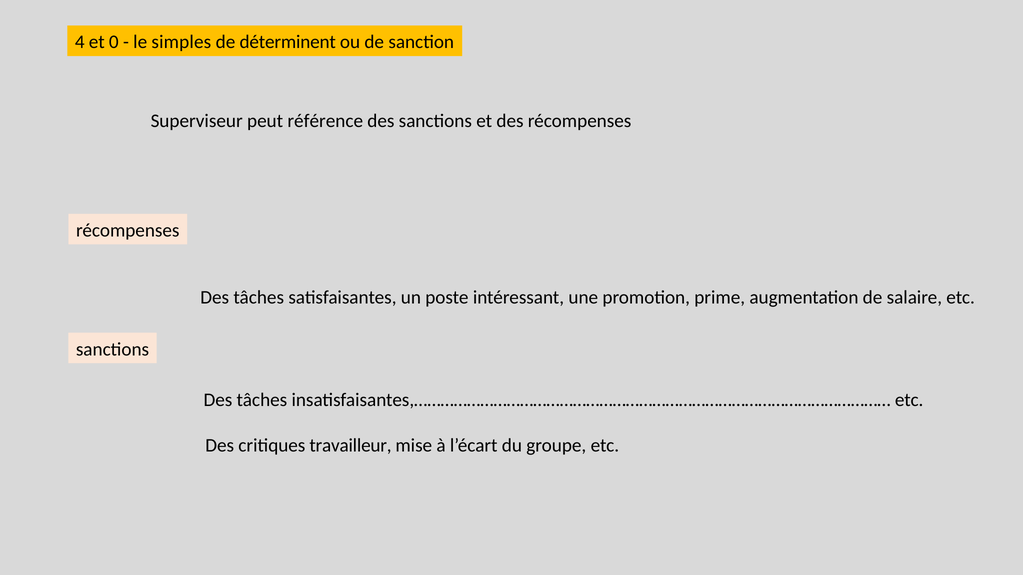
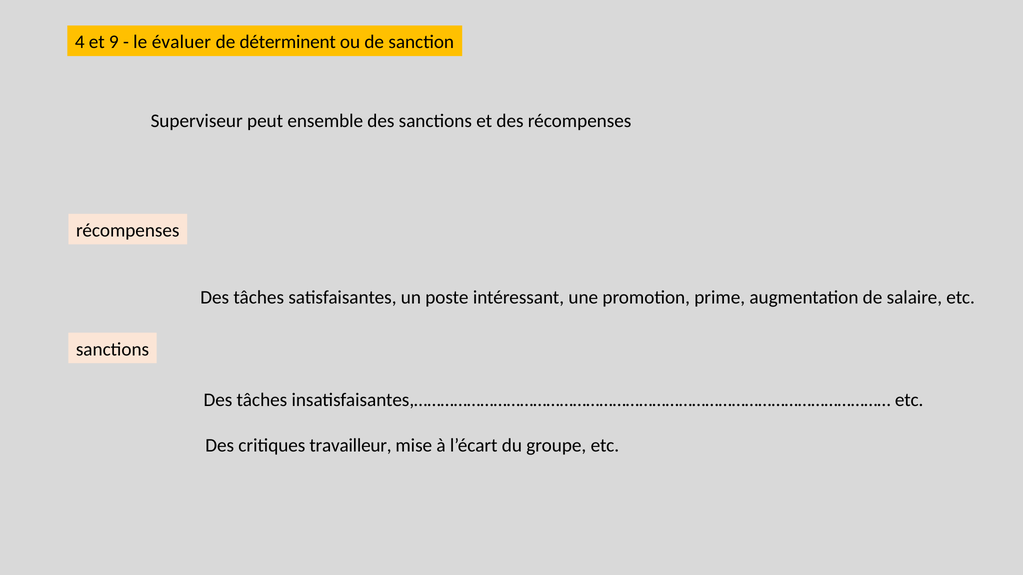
0: 0 -> 9
simples: simples -> évaluer
référence: référence -> ensemble
